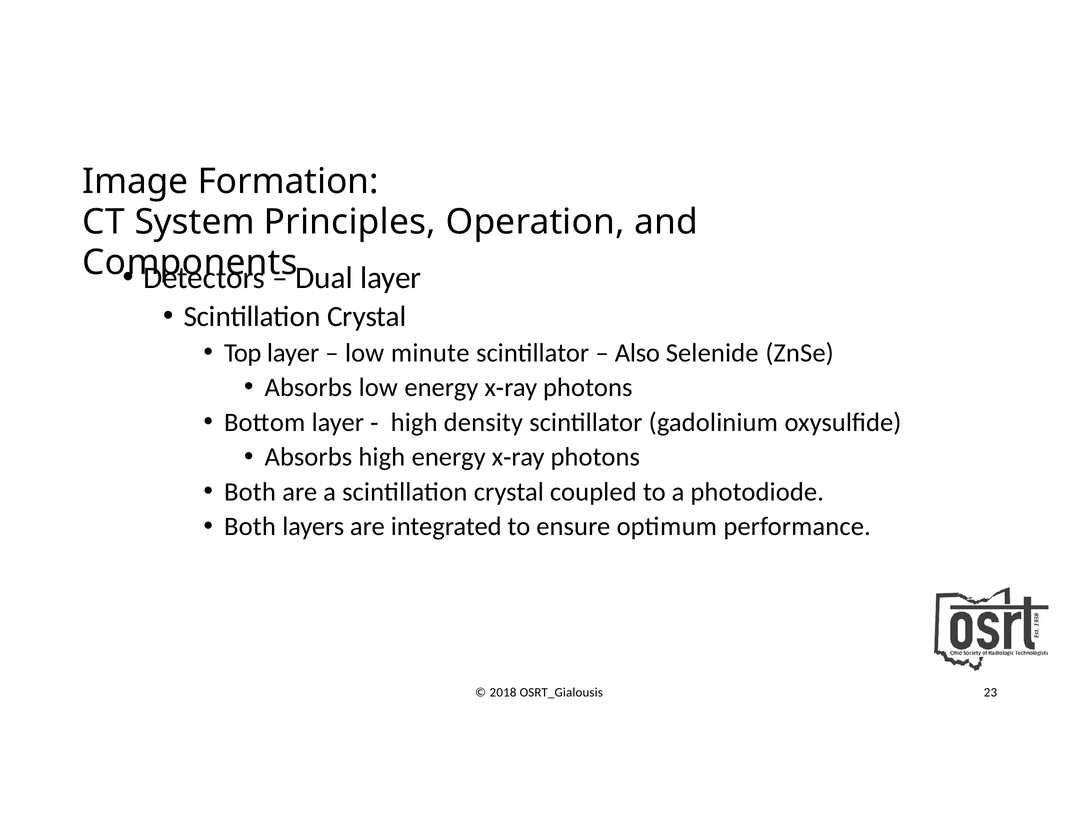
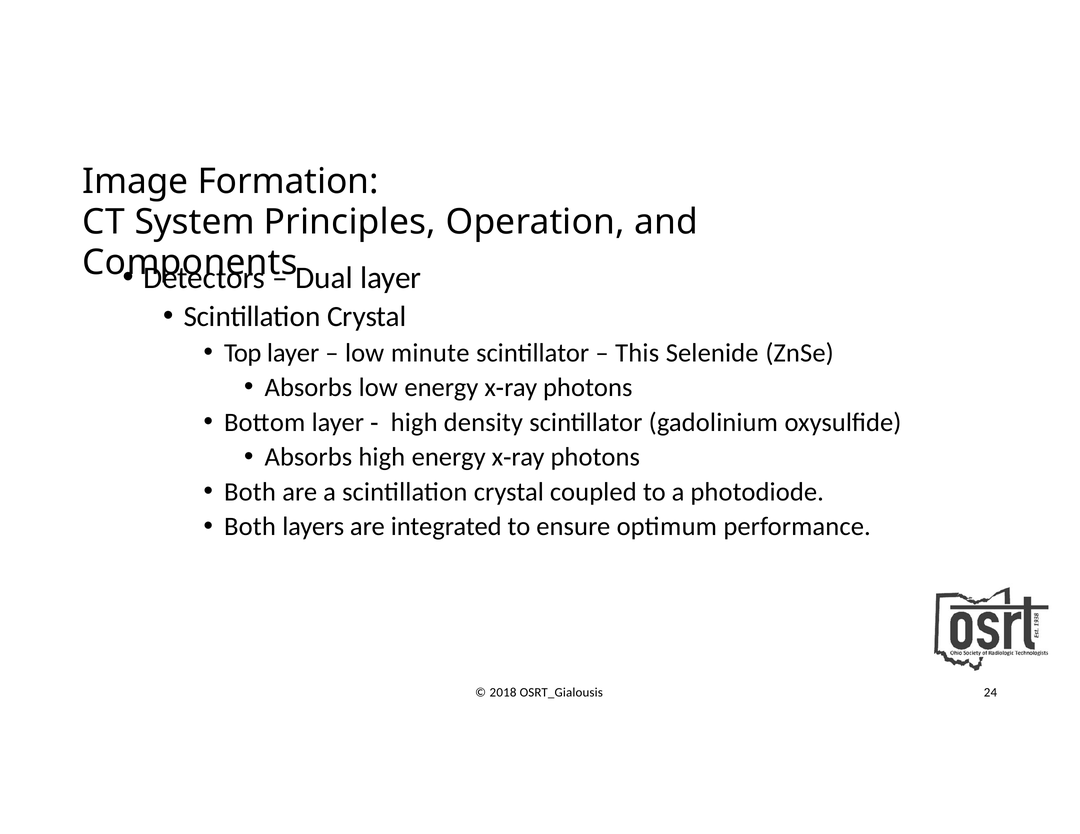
Also: Also -> This
23: 23 -> 24
